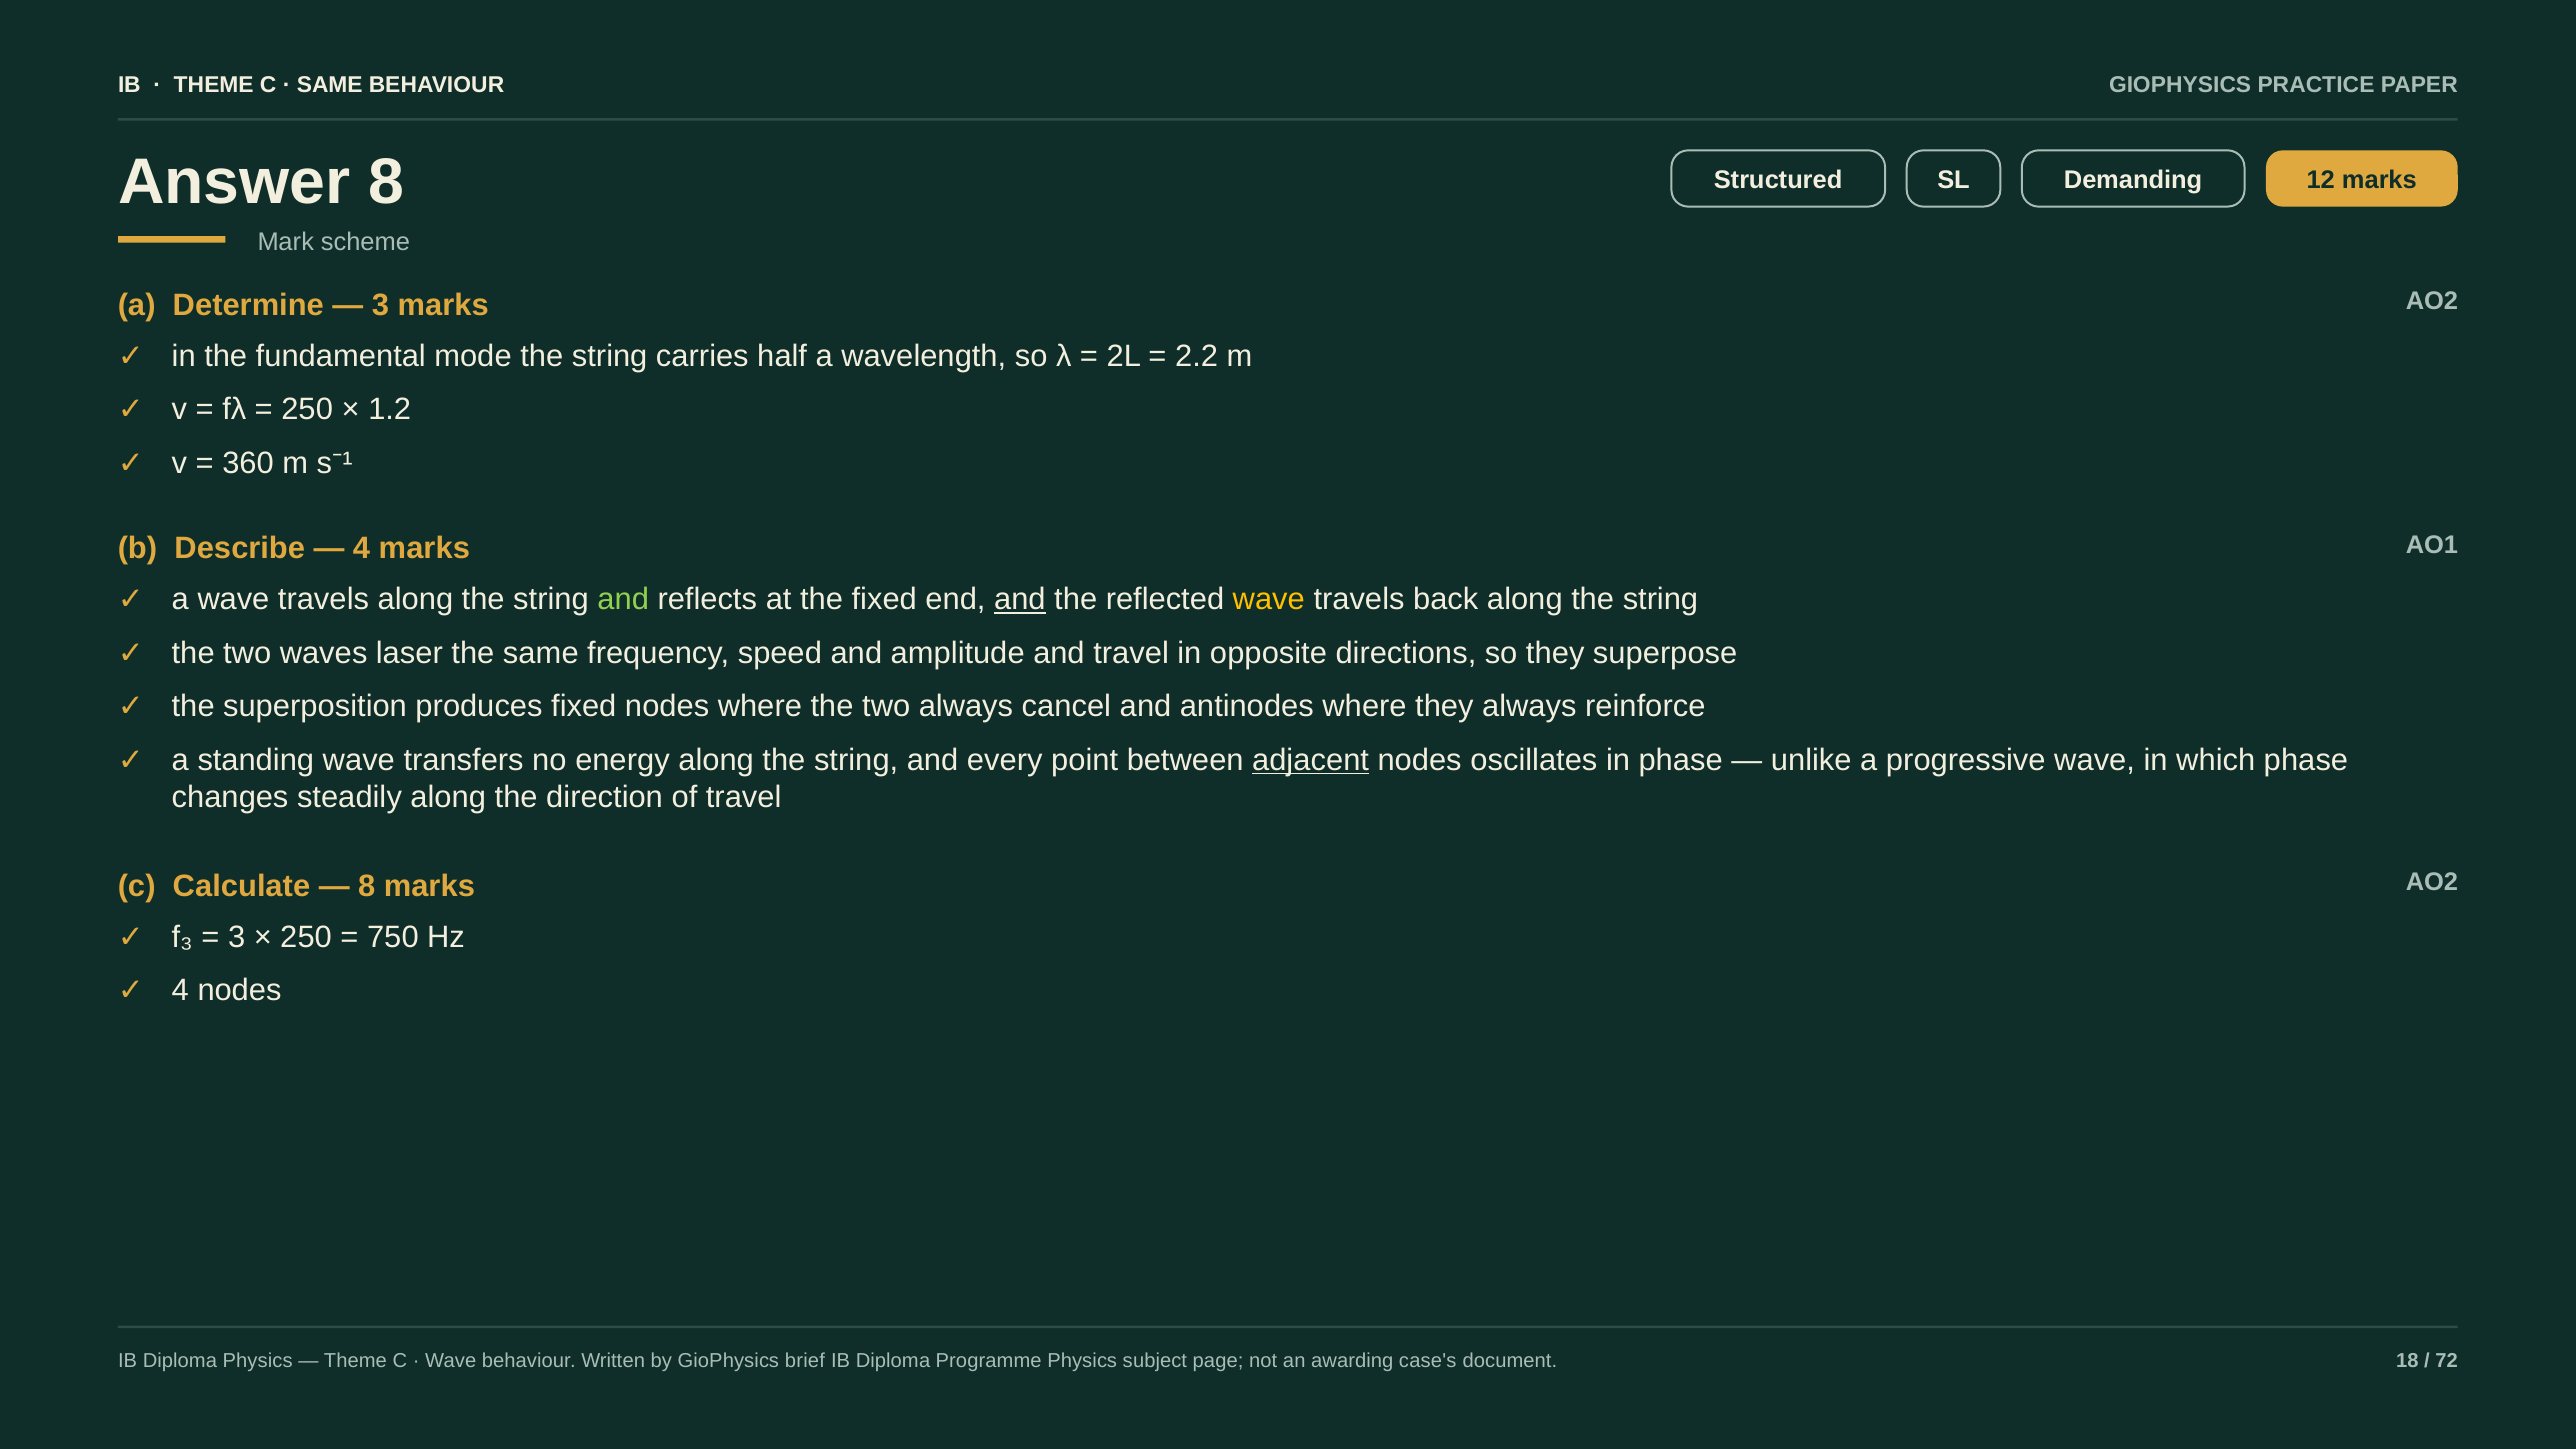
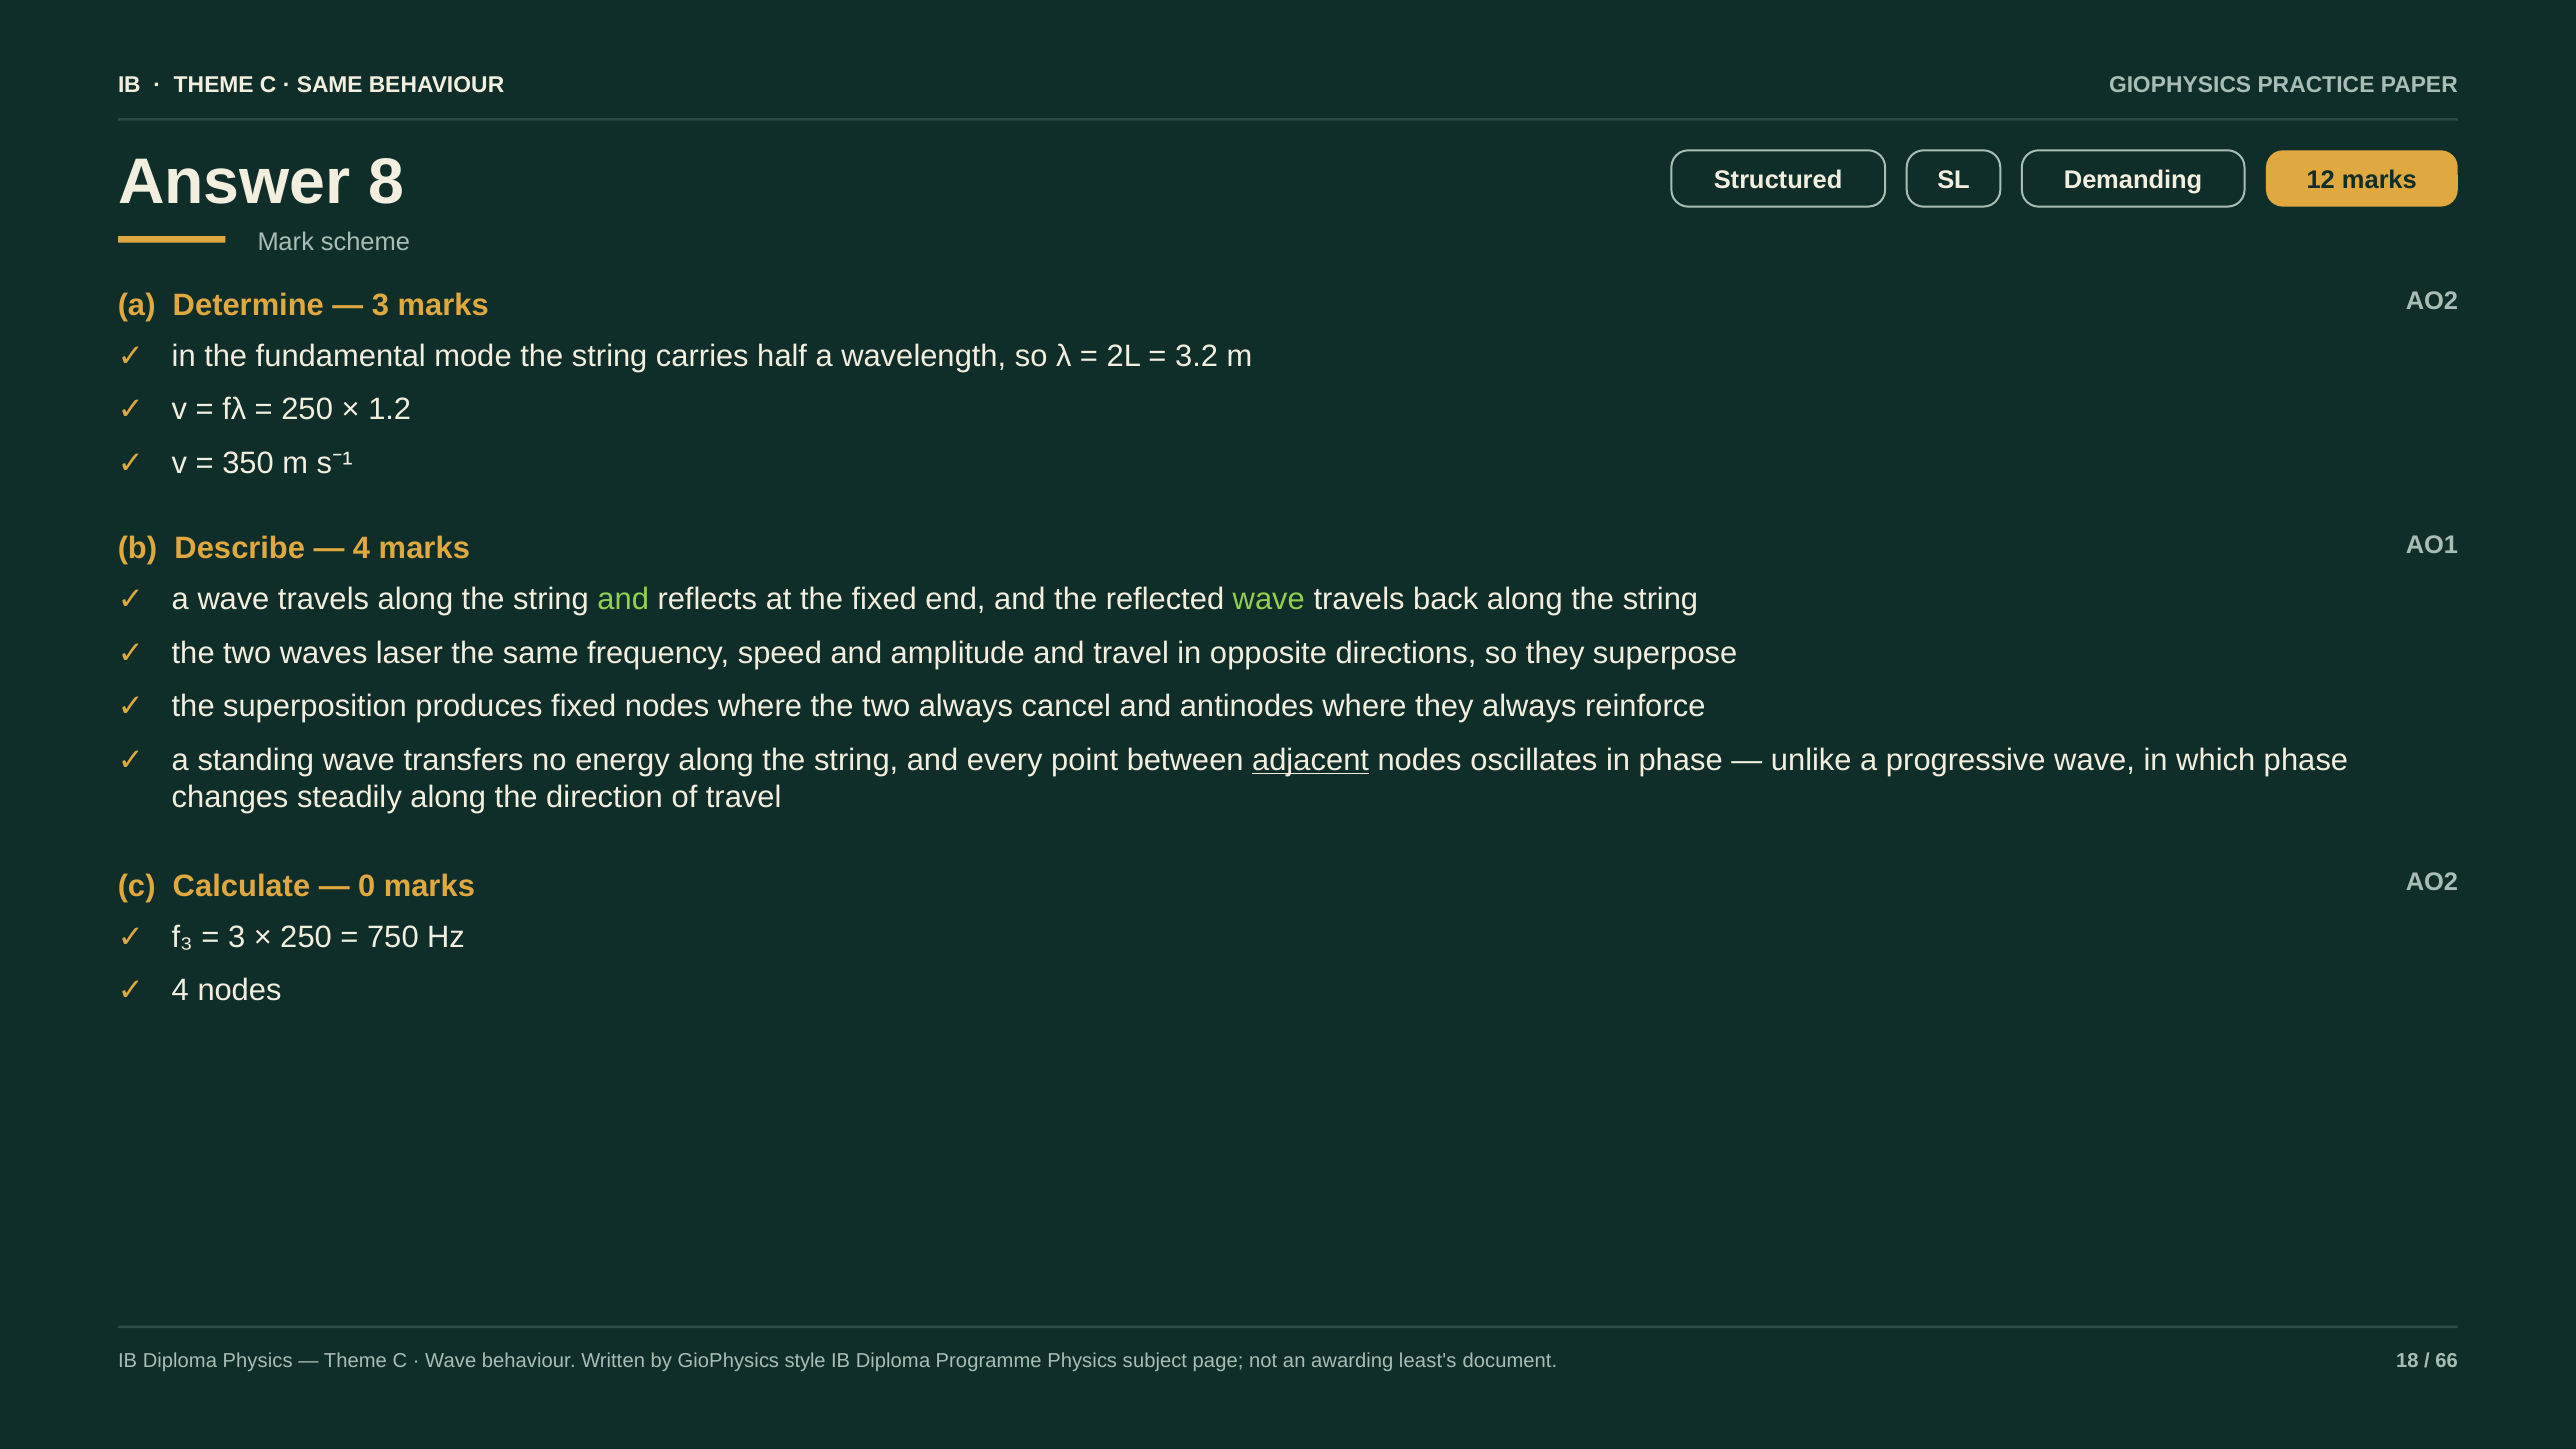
2.2: 2.2 -> 3.2
360: 360 -> 350
and at (1020, 600) underline: present -> none
wave at (1269, 600) colour: yellow -> light green
8 at (367, 886): 8 -> 0
brief: brief -> style
case's: case's -> least's
72: 72 -> 66
